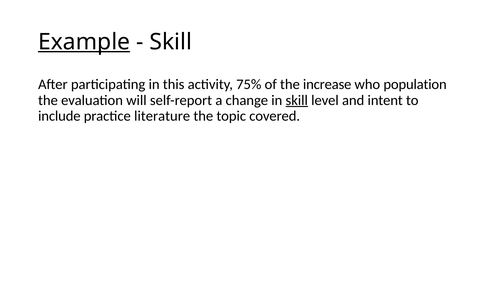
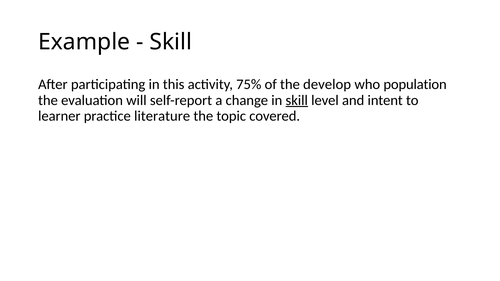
Example underline: present -> none
increase: increase -> develop
include: include -> learner
